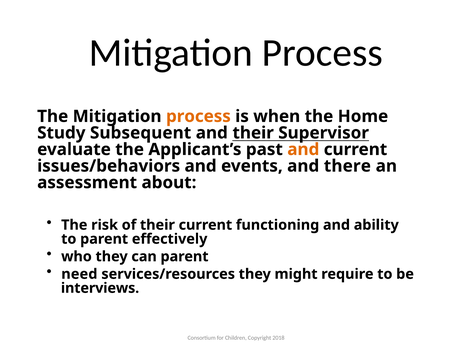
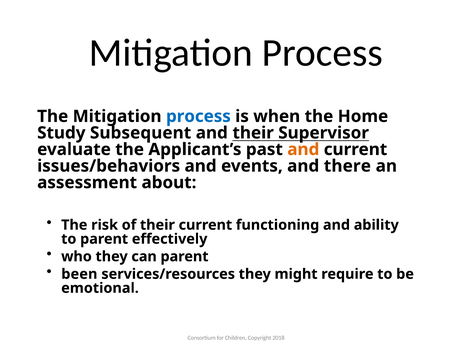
process at (198, 116) colour: orange -> blue
need: need -> been
interviews: interviews -> emotional
